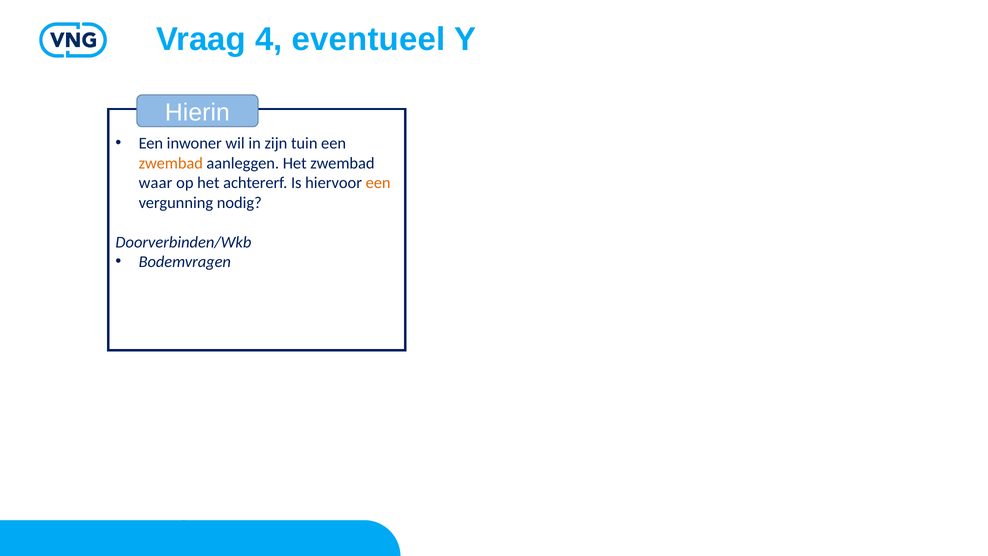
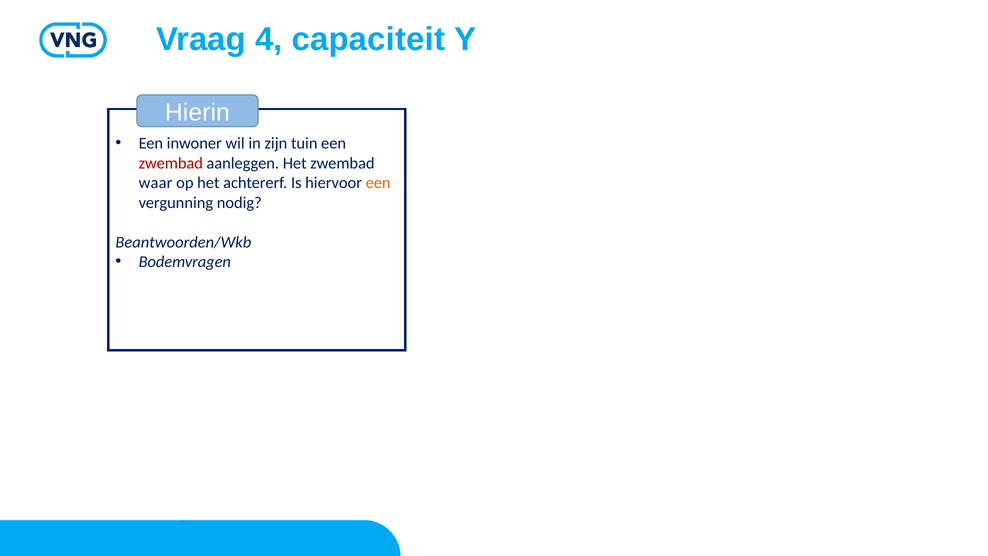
eventueel: eventueel -> capaciteit
zwembad at (171, 163) colour: orange -> red
Doorverbinden/Wkb: Doorverbinden/Wkb -> Beantwoorden/Wkb
